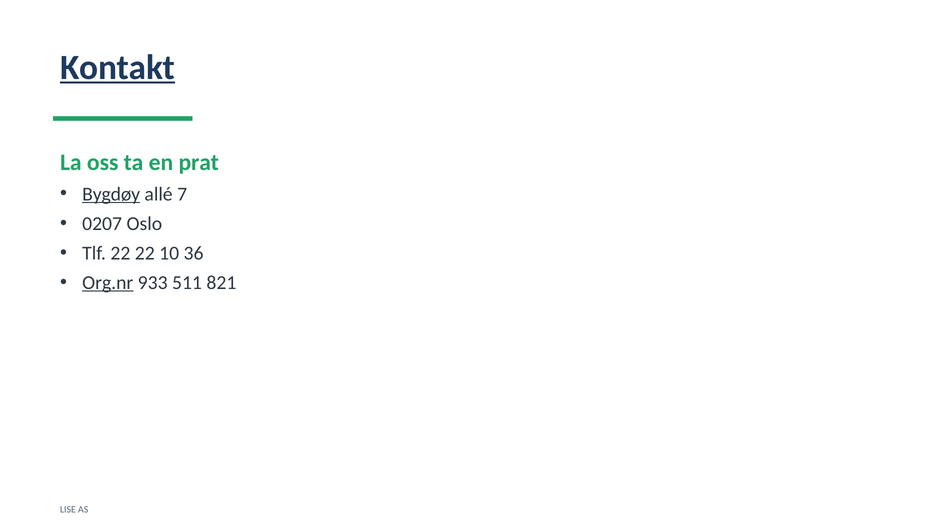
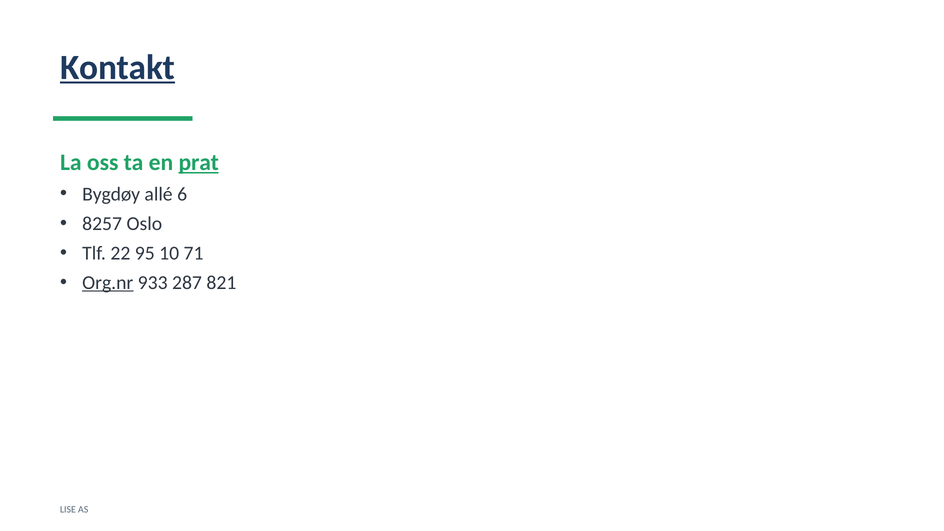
prat underline: none -> present
Bygdøy underline: present -> none
7: 7 -> 6
0207: 0207 -> 8257
22 22: 22 -> 95
36: 36 -> 71
511: 511 -> 287
